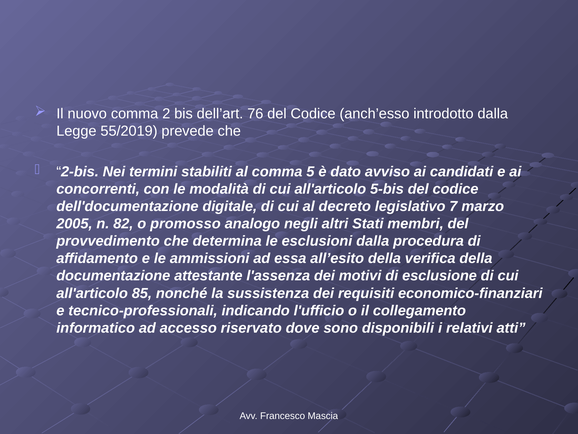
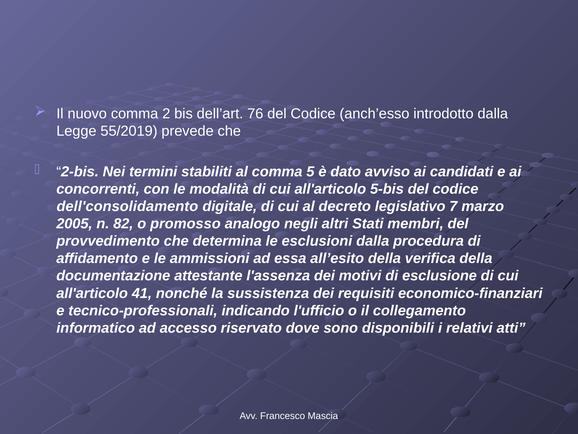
dell'documentazione: dell'documentazione -> dell'consolidamento
85: 85 -> 41
